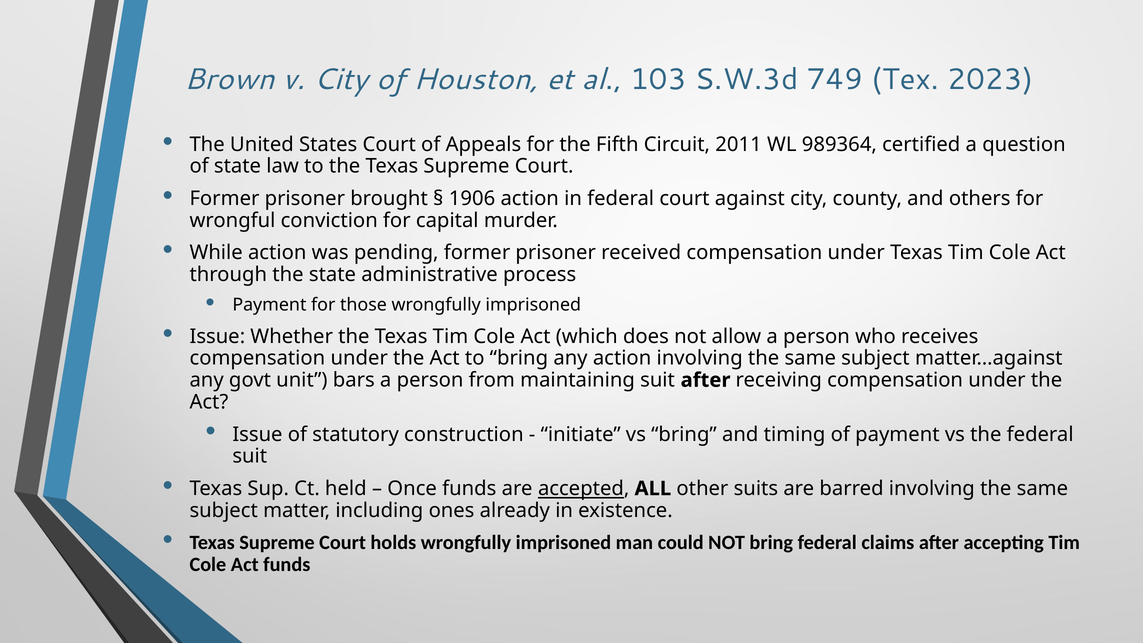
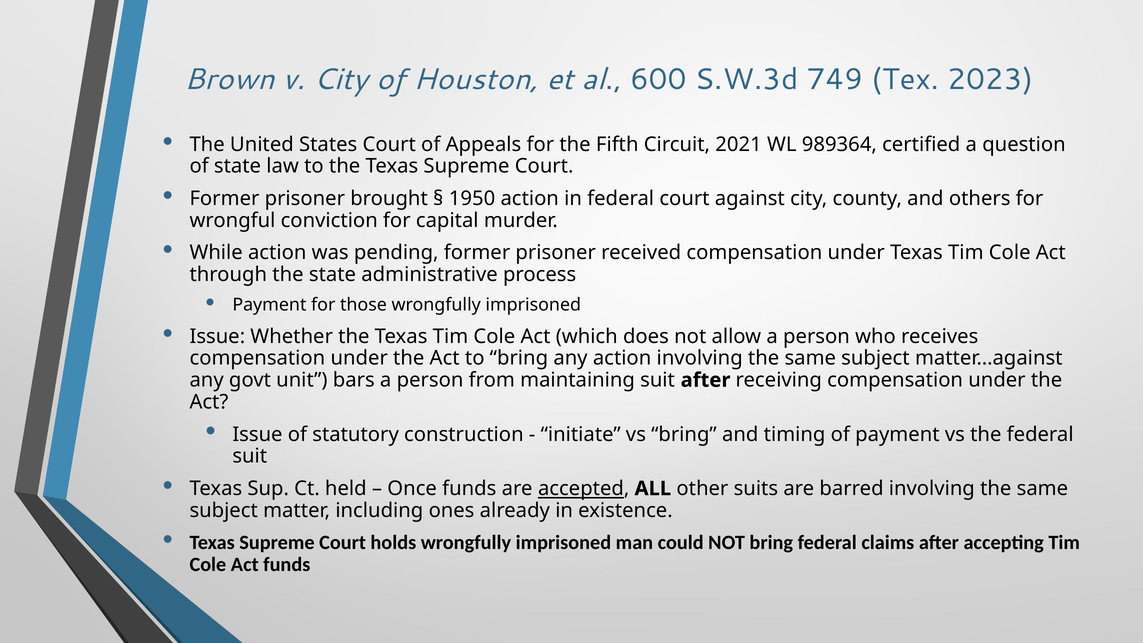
103: 103 -> 600
2011: 2011 -> 2021
1906: 1906 -> 1950
